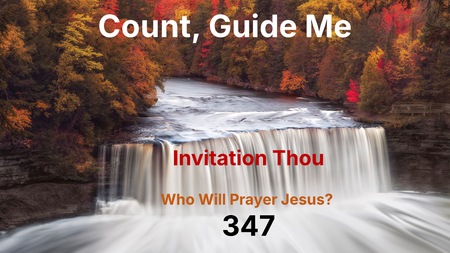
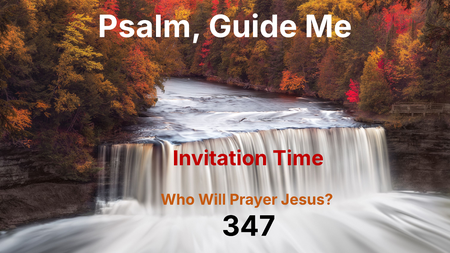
Count: Count -> Psalm
Thou: Thou -> Time
